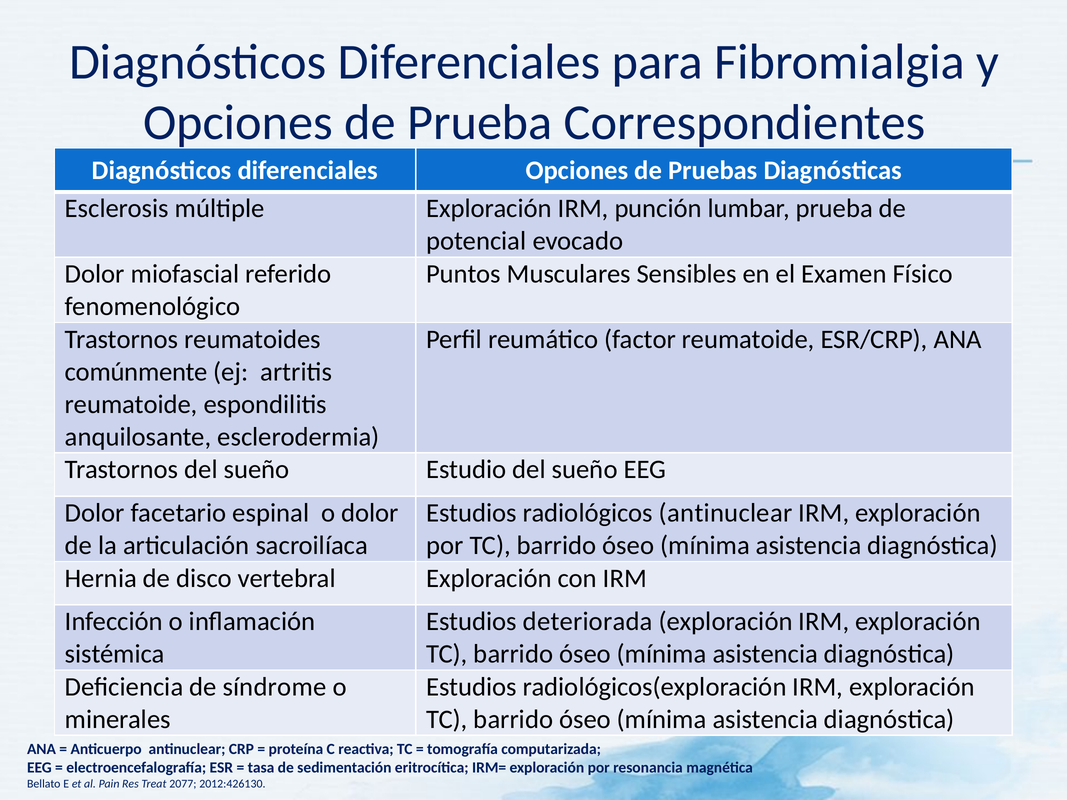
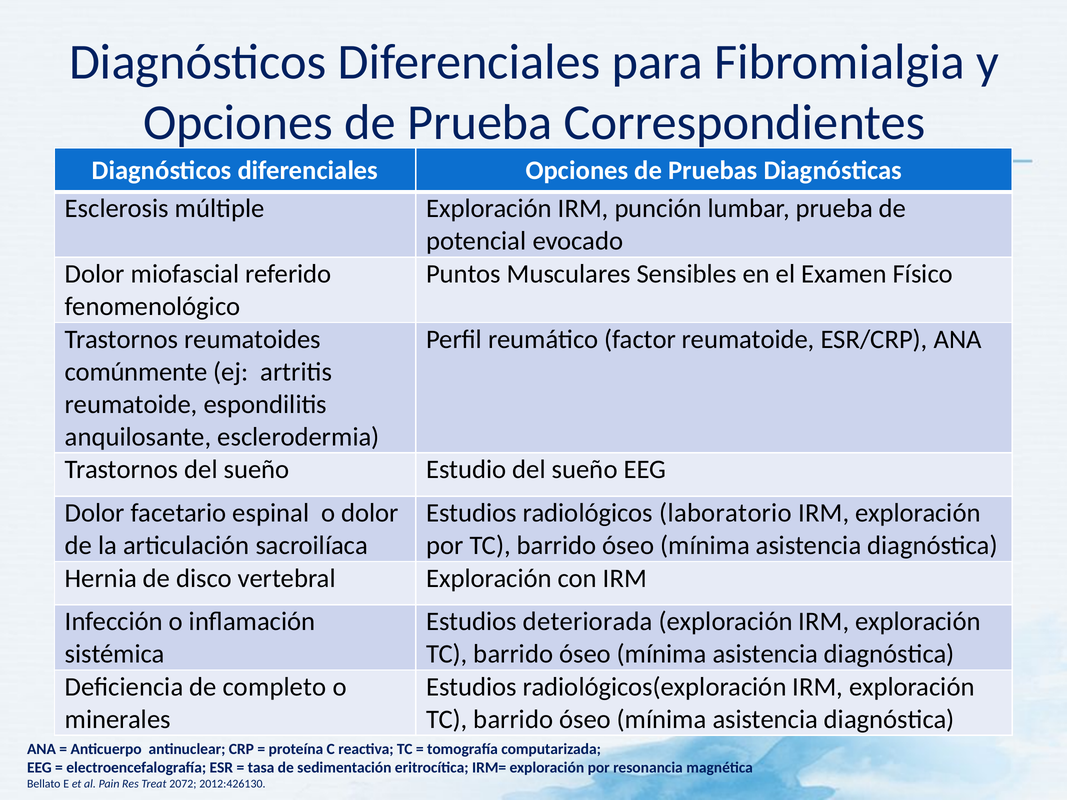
radiológicos antinuclear: antinuclear -> laboratorio
síndrome: síndrome -> completo
2077: 2077 -> 2072
